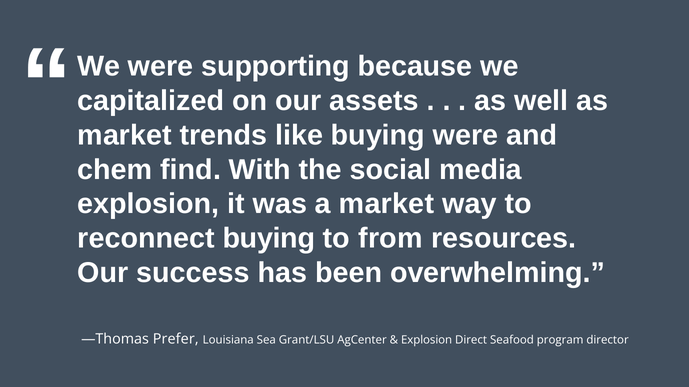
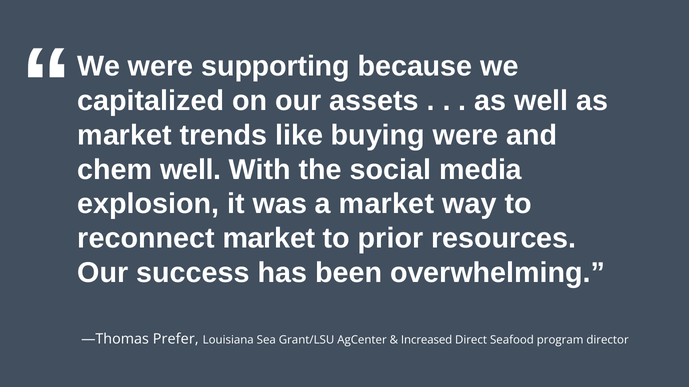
chem find: find -> well
reconnect buying: buying -> market
from: from -> prior
Explosion at (427, 340): Explosion -> Increased
